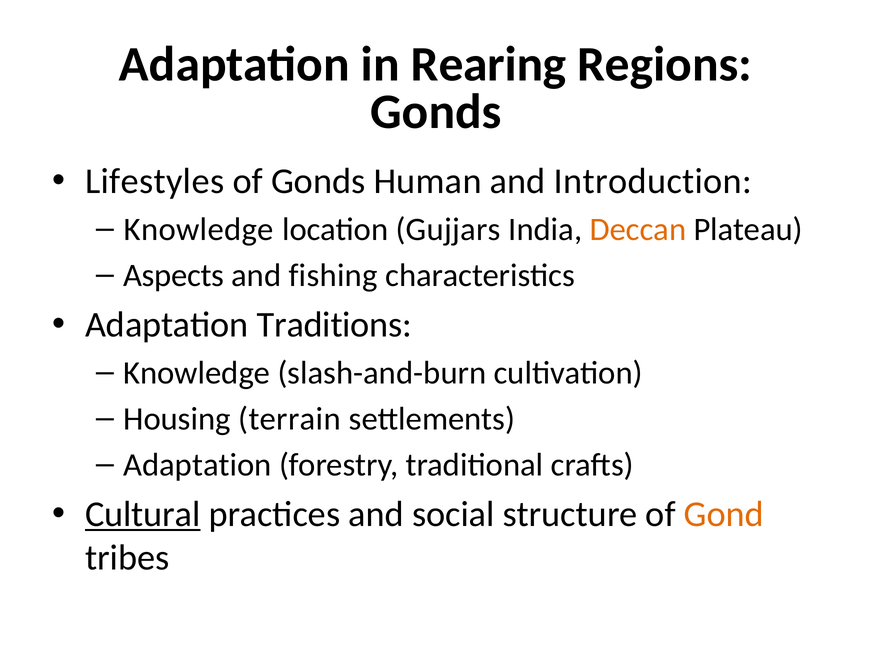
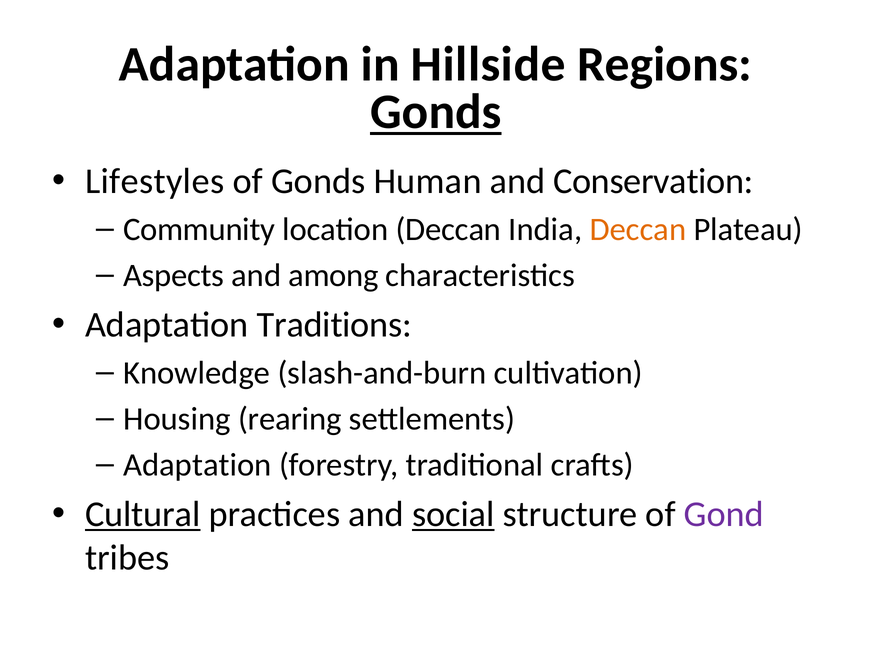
Rearing: Rearing -> Hillside
Gonds at (436, 112) underline: none -> present
Introduction: Introduction -> Conservation
Knowledge at (199, 229): Knowledge -> Community
location Gujjars: Gujjars -> Deccan
fishing: fishing -> among
terrain: terrain -> rearing
social underline: none -> present
Gond colour: orange -> purple
